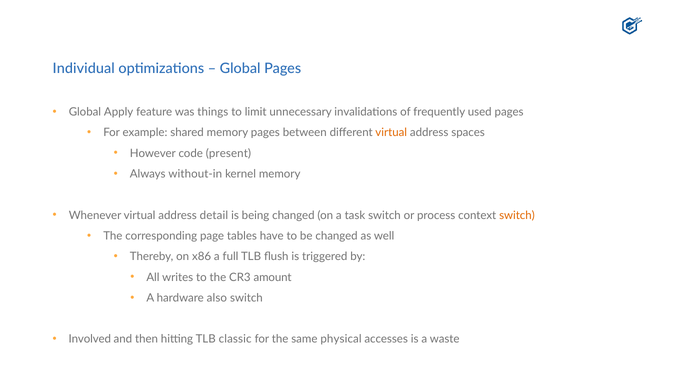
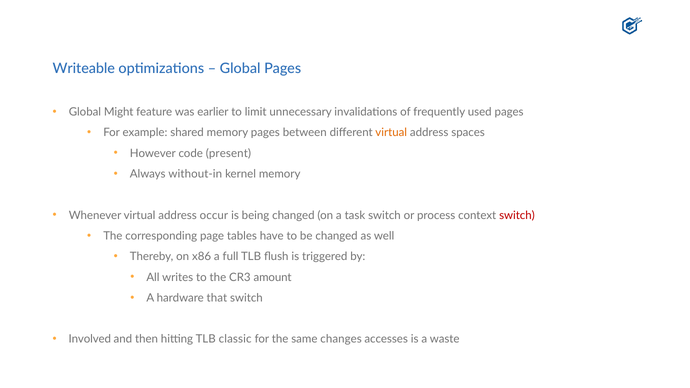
Individual: Individual -> Writeable
Apply: Apply -> Might
things: things -> earlier
detail: detail -> occur
switch at (517, 215) colour: orange -> red
also: also -> that
physical: physical -> changes
